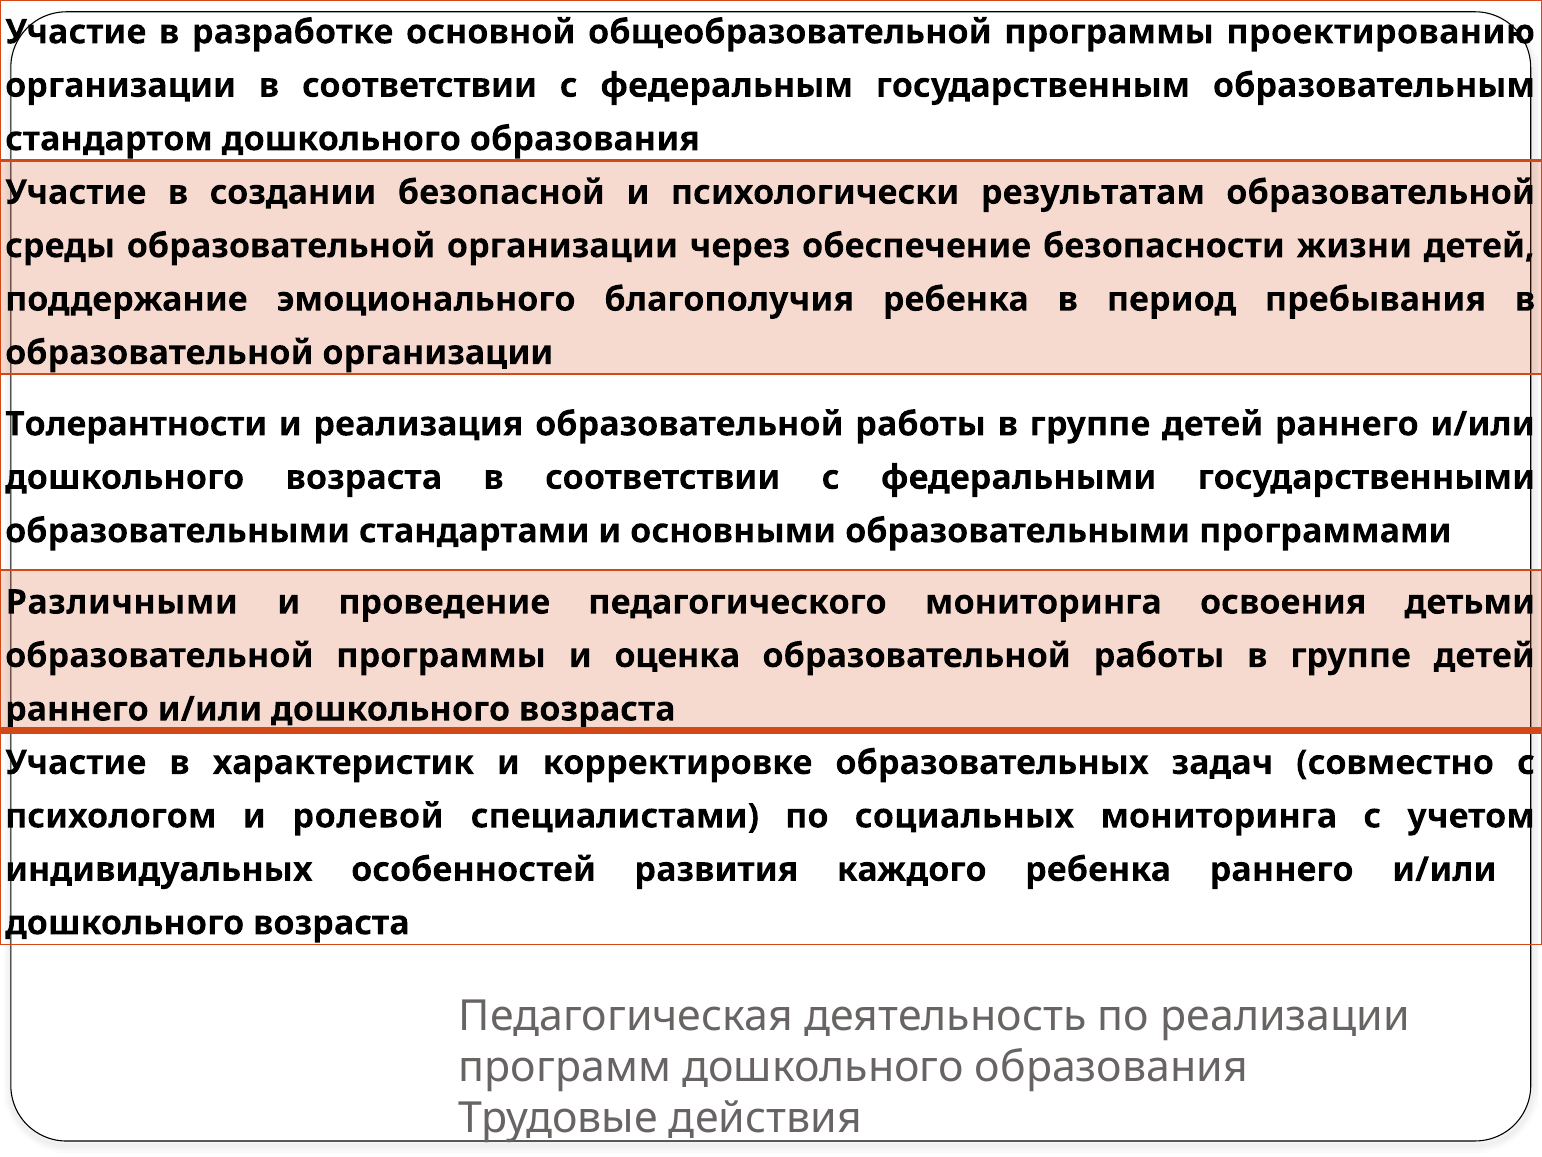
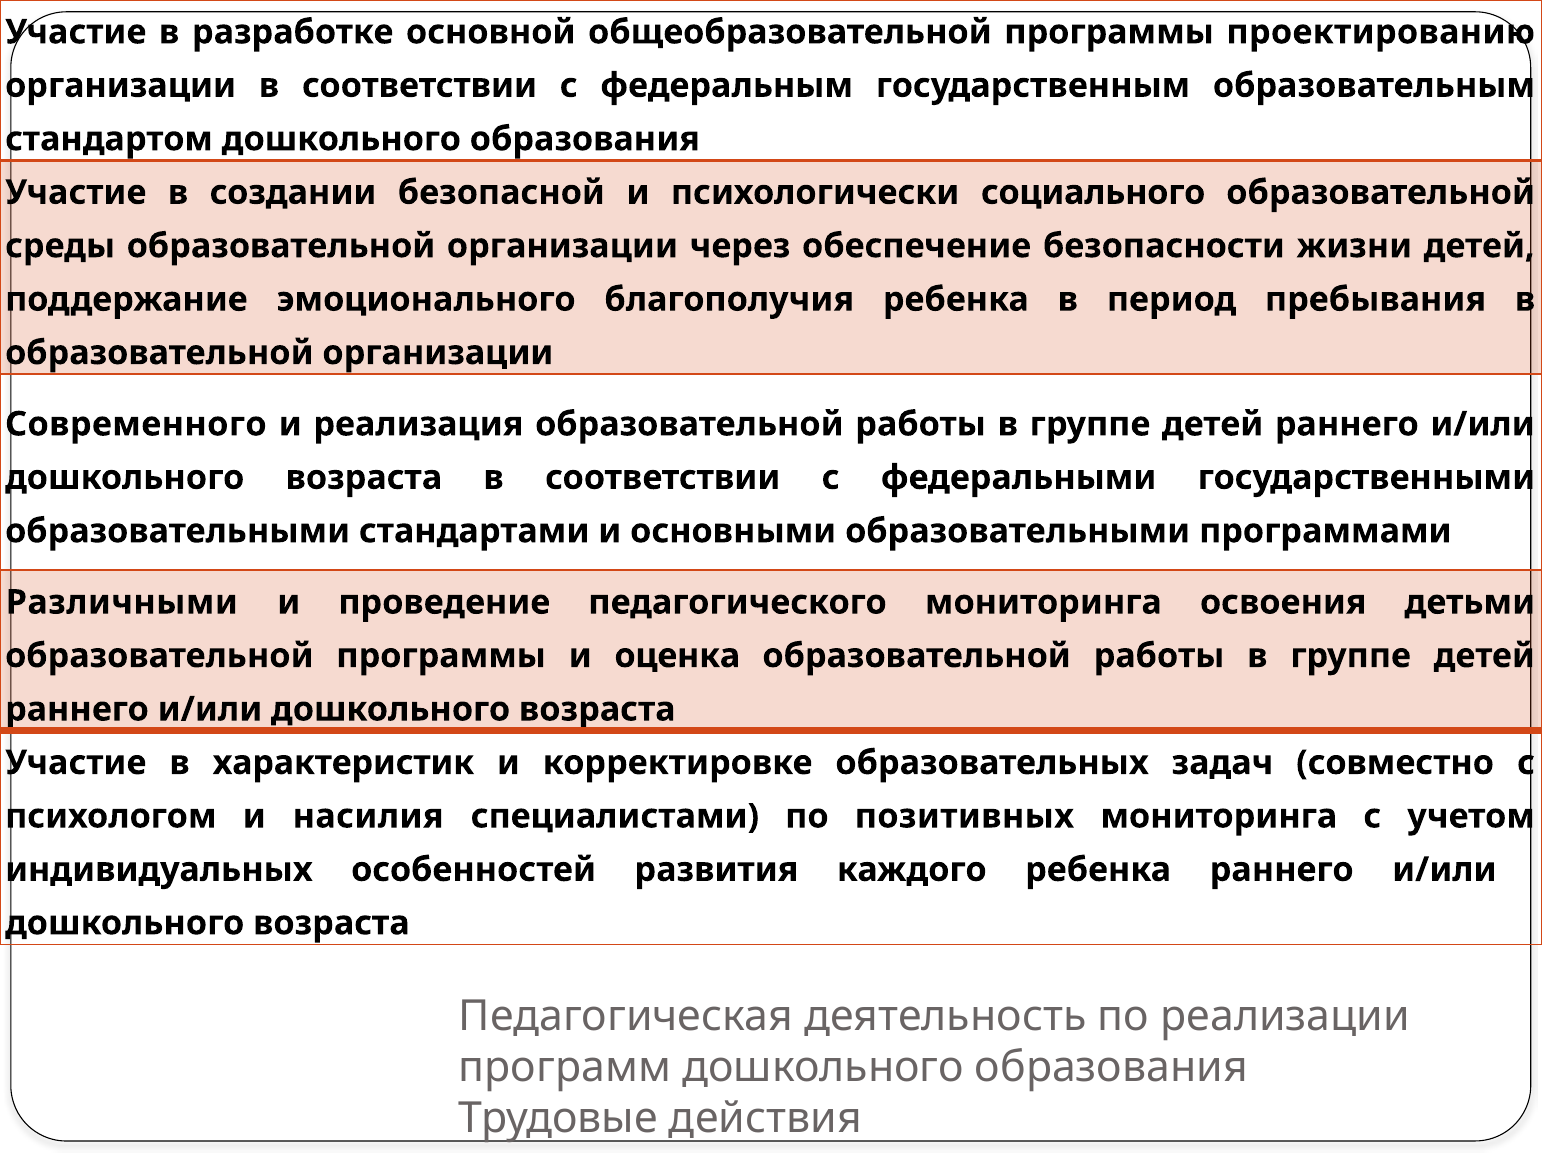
результатам: результатам -> социального
Толерантности: Толерантности -> Современного
ролевой: ролевой -> насилия
социальных: социальных -> позитивных
